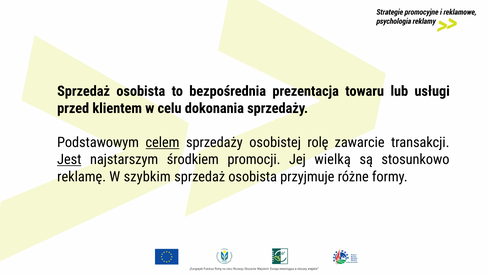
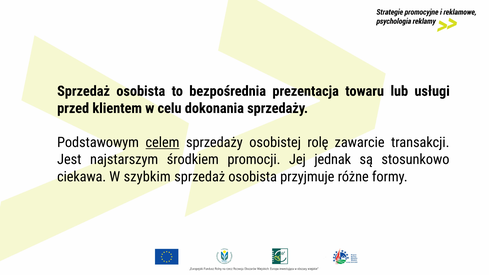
Jest underline: present -> none
wielką: wielką -> jednak
reklamę: reklamę -> ciekawa
